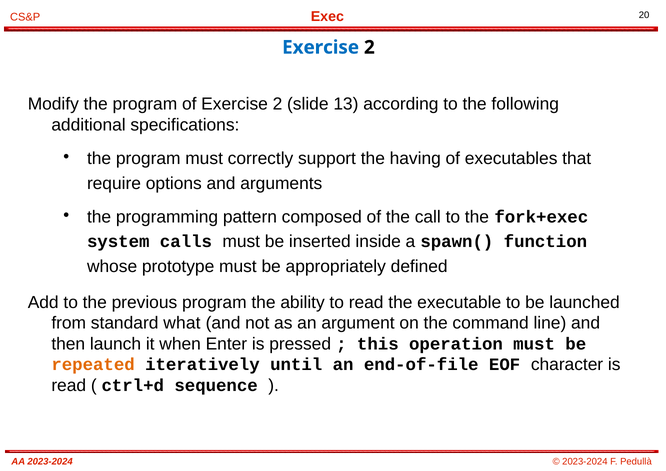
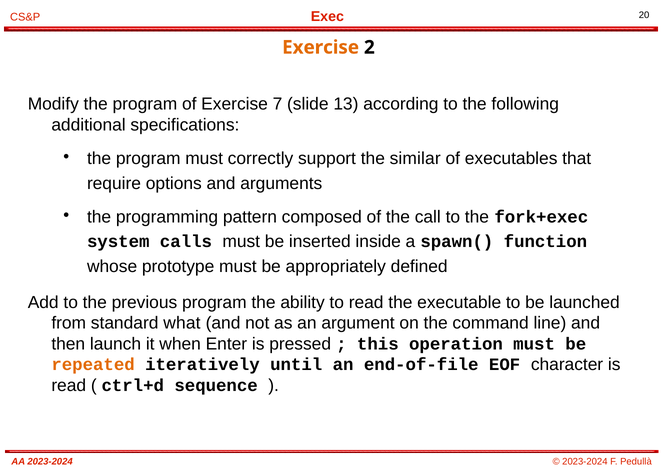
Exercise at (321, 47) colour: blue -> orange
of Exercise 2: 2 -> 7
having: having -> similar
